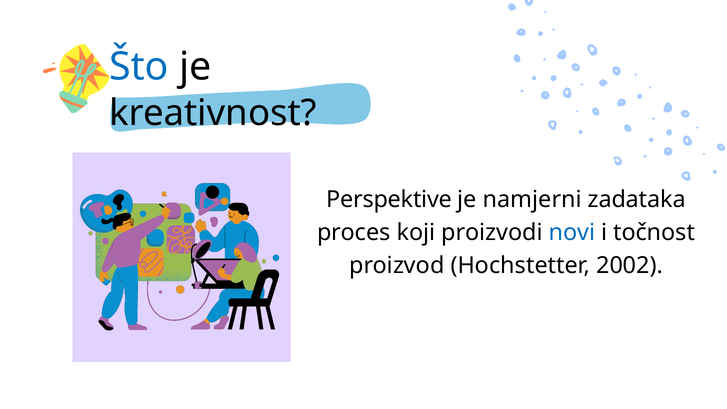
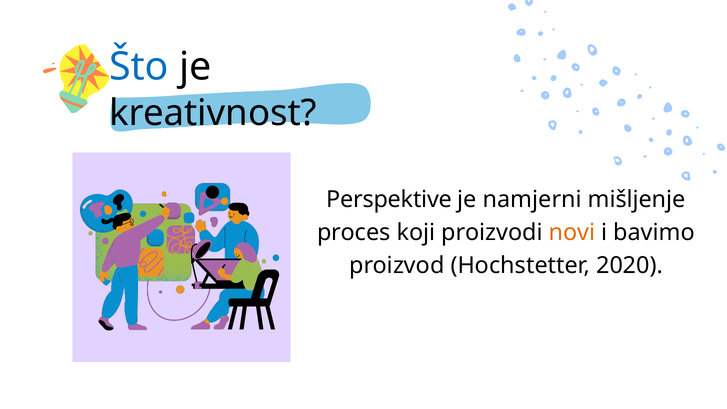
zadataka: zadataka -> mišljenje
novi colour: blue -> orange
točnost: točnost -> bavimo
2002: 2002 -> 2020
